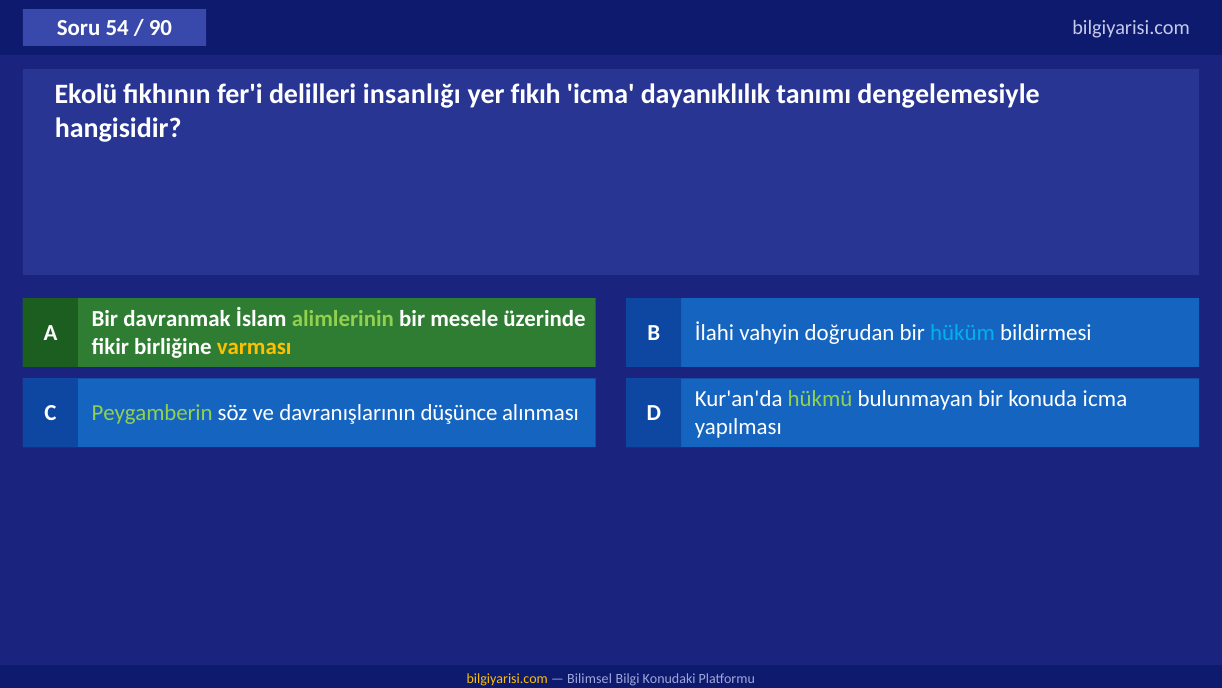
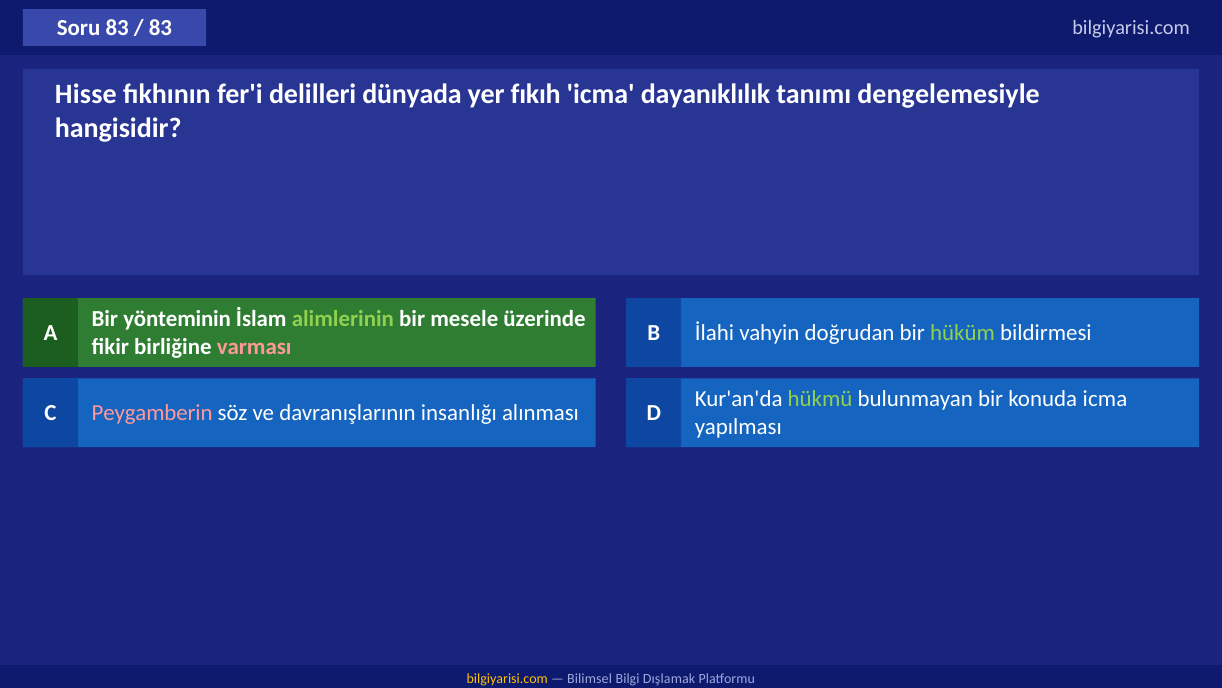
Soru 54: 54 -> 83
90 at (160, 28): 90 -> 83
Ekolü: Ekolü -> Hisse
insanlığı: insanlığı -> dünyada
davranmak: davranmak -> yönteminin
hüküm colour: light blue -> light green
varması colour: yellow -> pink
Peygamberin colour: light green -> pink
düşünce: düşünce -> insanlığı
Konudaki: Konudaki -> Dışlamak
